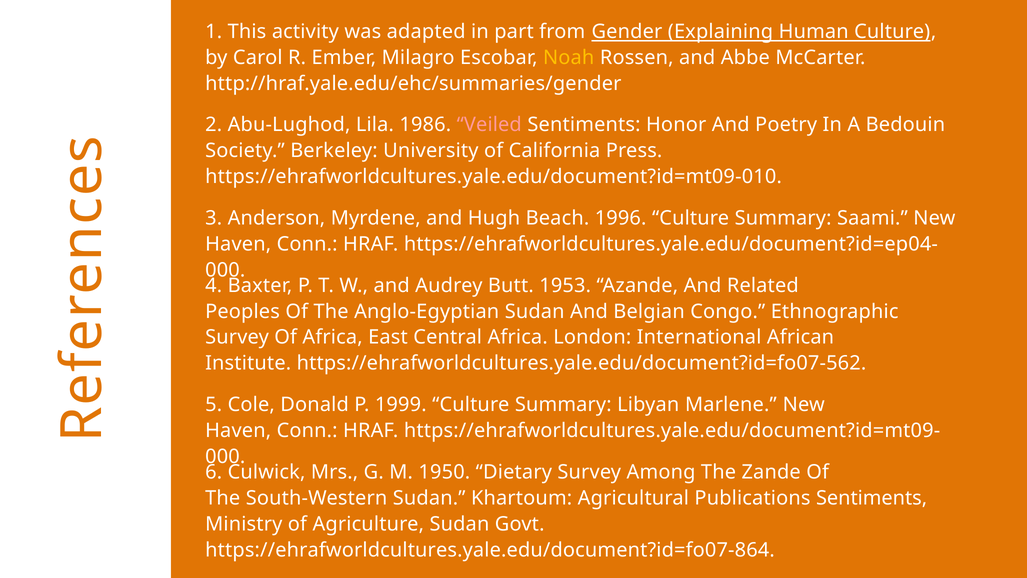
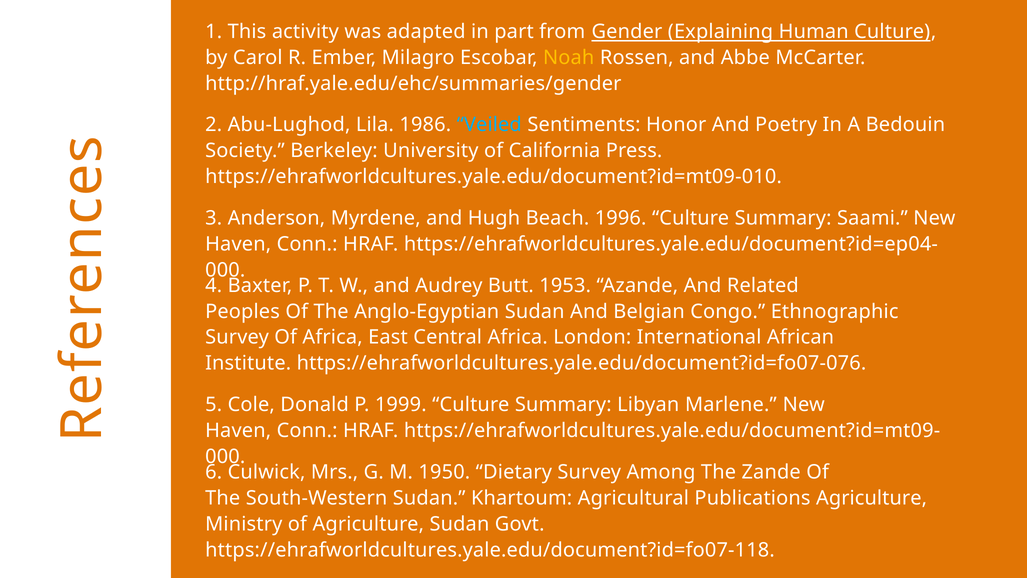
Veiled colour: pink -> light blue
https://ehrafworldcultures.yale.edu/document?id=fo07-562: https://ehrafworldcultures.yale.edu/document?id=fo07-562 -> https://ehrafworldcultures.yale.edu/document?id=fo07-076
Publications Sentiments: Sentiments -> Agriculture
https://ehrafworldcultures.yale.edu/document?id=fo07-864: https://ehrafworldcultures.yale.edu/document?id=fo07-864 -> https://ehrafworldcultures.yale.edu/document?id=fo07-118
